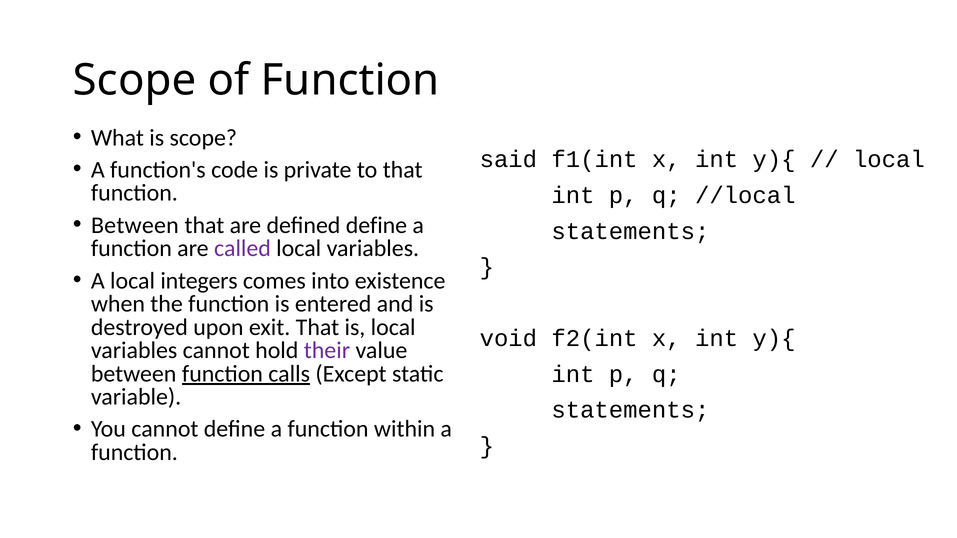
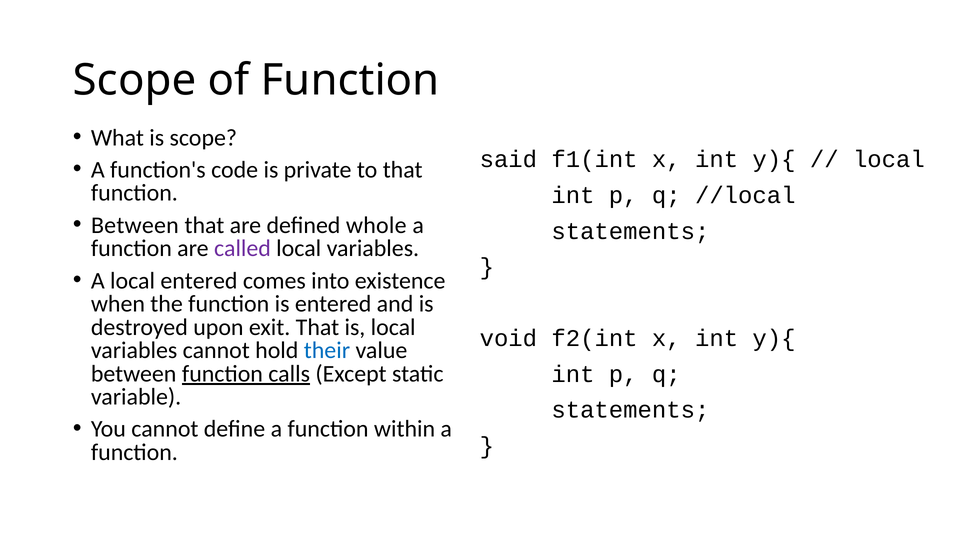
defined define: define -> whole
local integers: integers -> entered
their colour: purple -> blue
